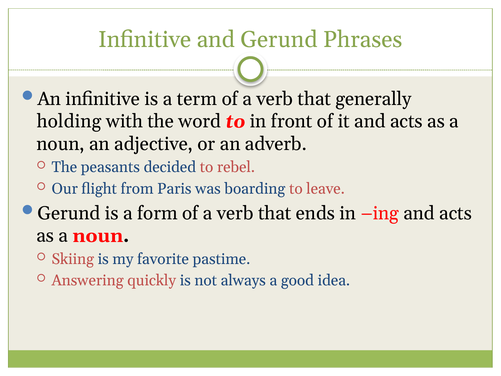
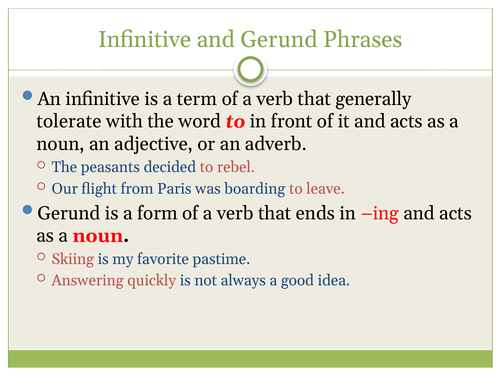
holding: holding -> tolerate
